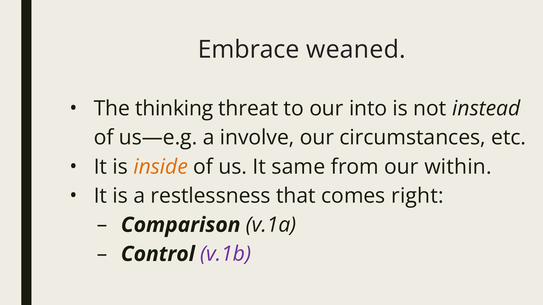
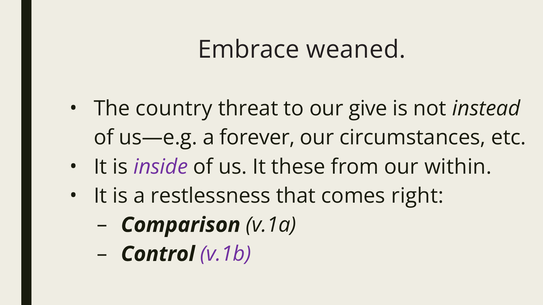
thinking: thinking -> country
into: into -> give
involve: involve -> forever
inside colour: orange -> purple
same: same -> these
